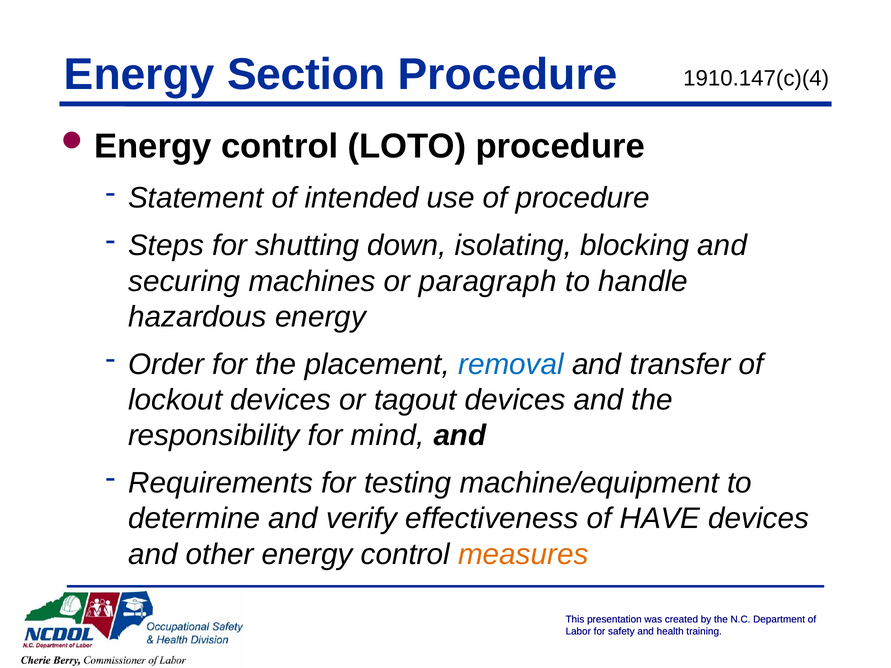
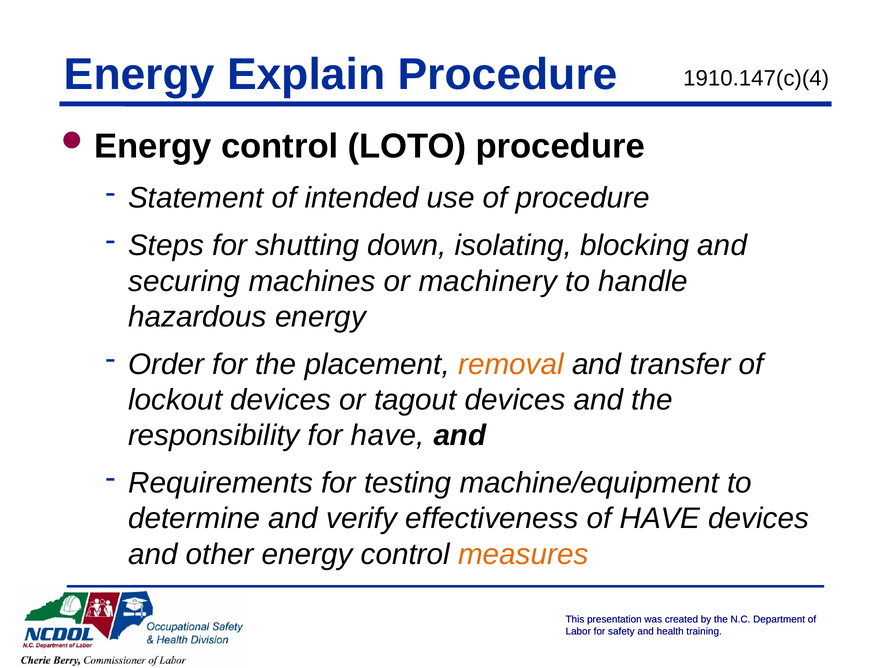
Section: Section -> Explain
paragraph: paragraph -> machinery
removal colour: blue -> orange
for mind: mind -> have
